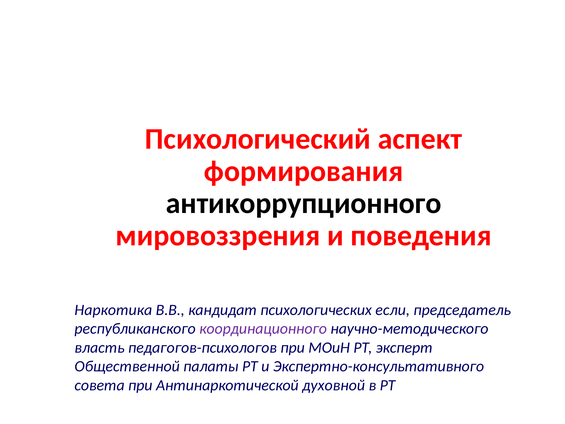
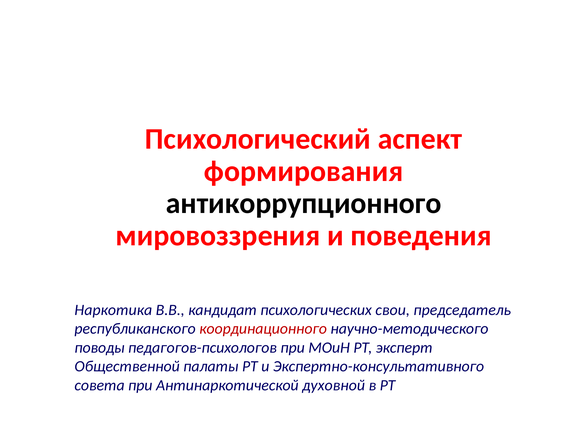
если: если -> свои
координационного colour: purple -> red
власть: власть -> поводы
